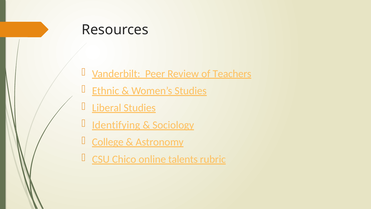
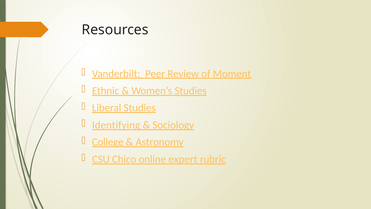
Teachers: Teachers -> Moment
talents: talents -> expert
